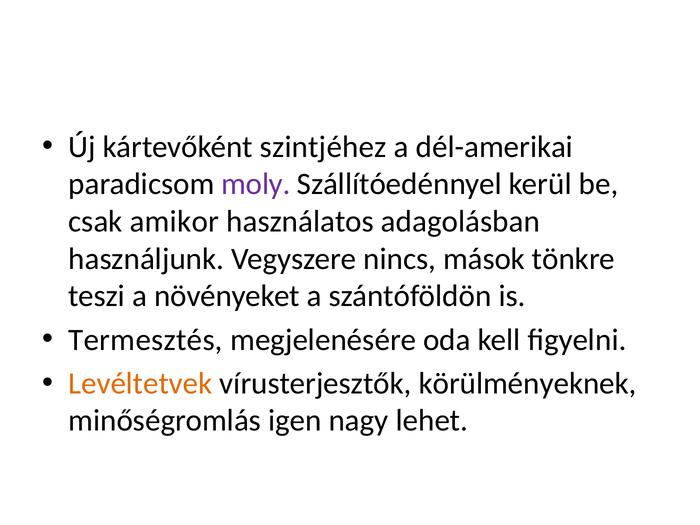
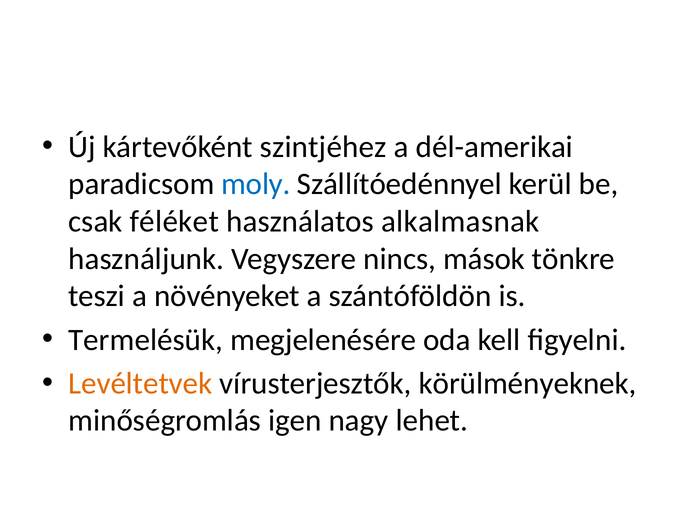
moly colour: purple -> blue
amikor: amikor -> féléket
adagolásban: adagolásban -> alkalmasnak
Termesztés: Termesztés -> Termelésük
